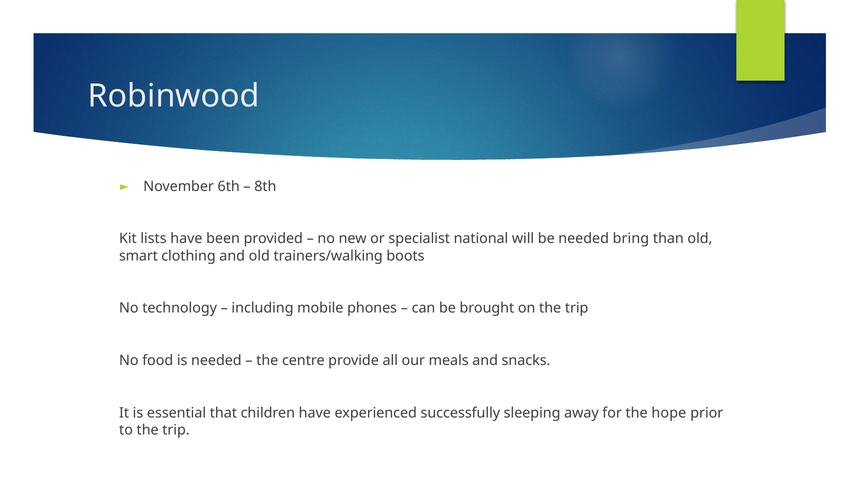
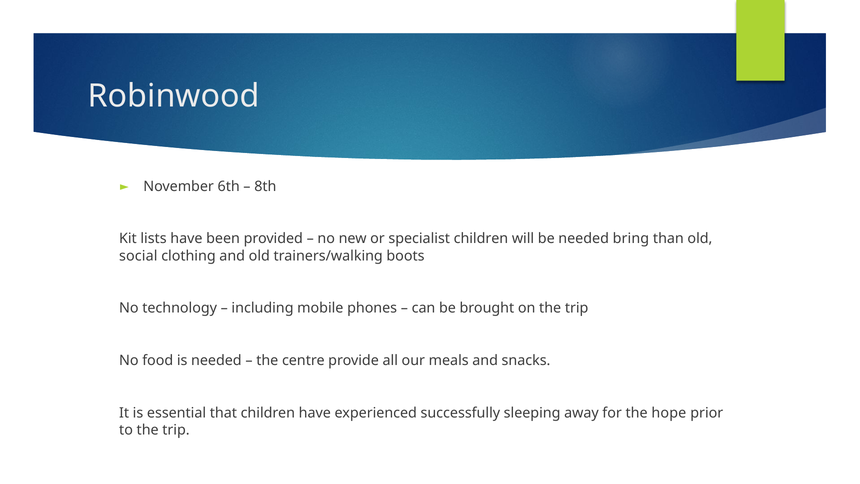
specialist national: national -> children
smart: smart -> social
